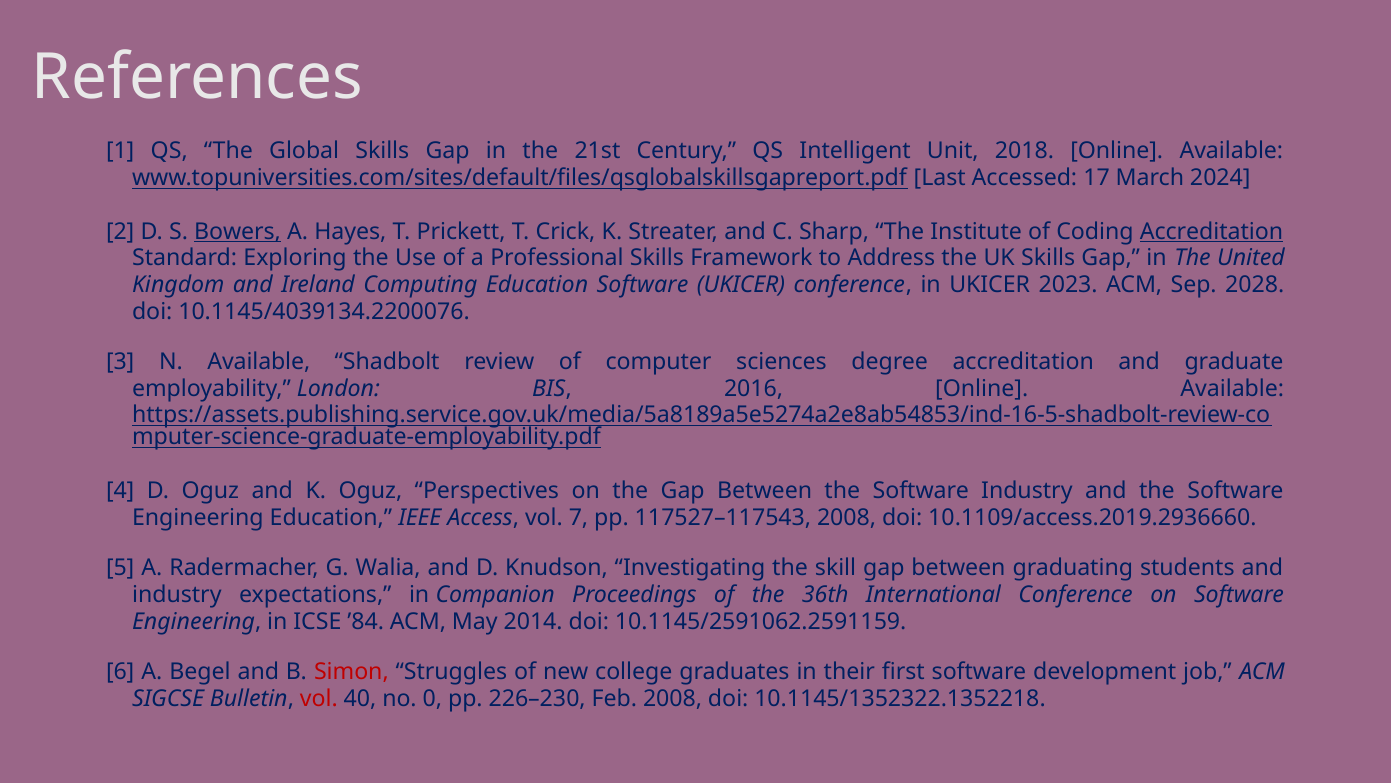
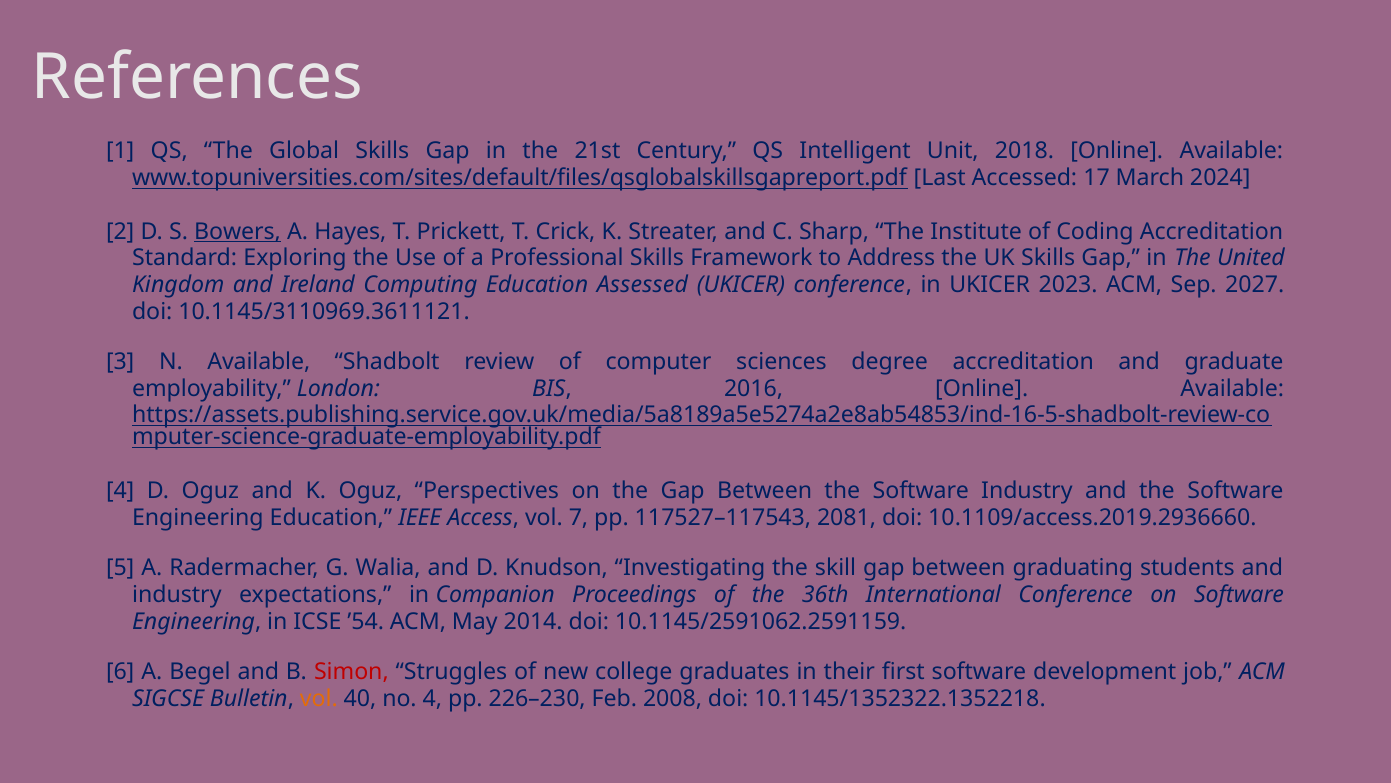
Accreditation at (1211, 231) underline: present -> none
Education Software: Software -> Assessed
2028: 2028 -> 2027
10.1145/4039134.2200076: 10.1145/4039134.2200076 -> 10.1145/3110969.3611121
117527–117543 2008: 2008 -> 2081
’84: ’84 -> ’54
vol at (319, 698) colour: red -> orange
no 0: 0 -> 4
